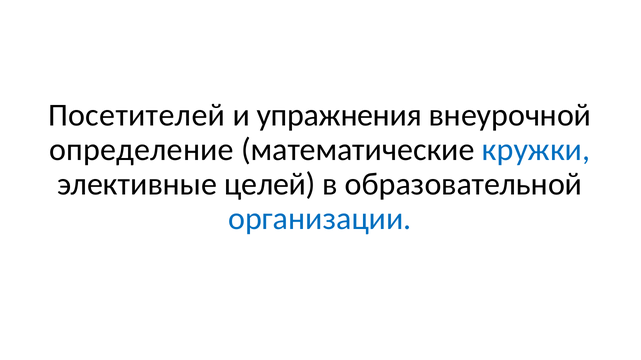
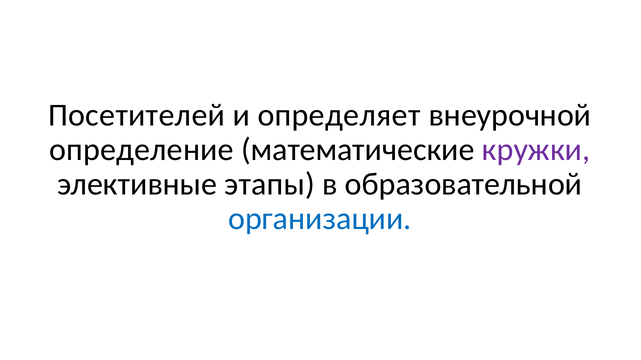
упражнения: упражнения -> определяет
кружки colour: blue -> purple
целей: целей -> этапы
